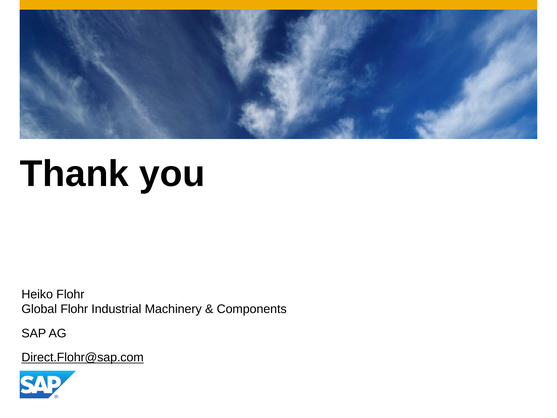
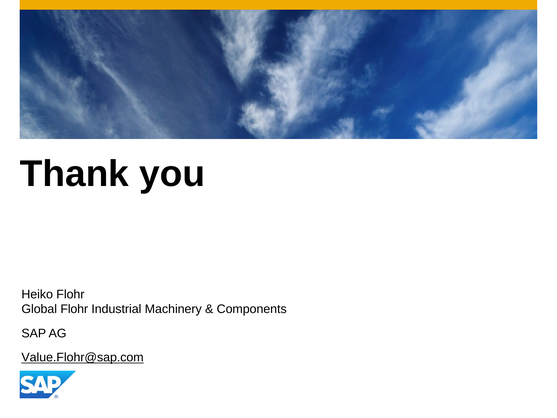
Direct.Flohr@sap.com: Direct.Flohr@sap.com -> Value.Flohr@sap.com
